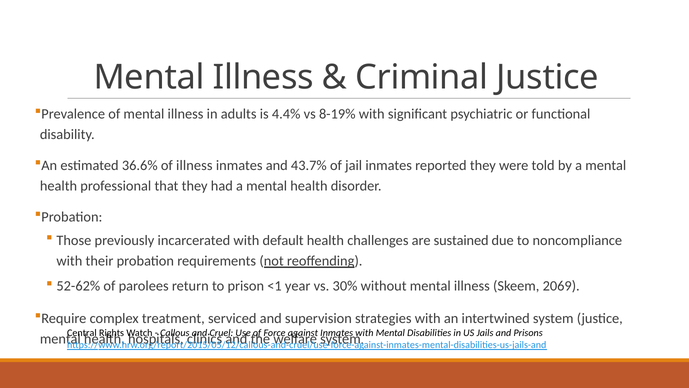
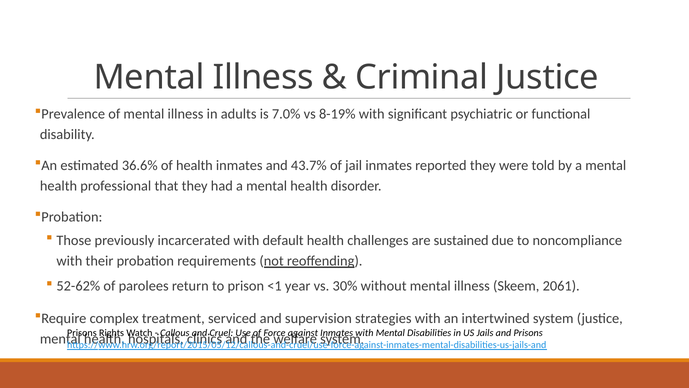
4.4%: 4.4% -> 7.0%
of illness: illness -> health
2069: 2069 -> 2061
Central at (82, 333): Central -> Prisons
